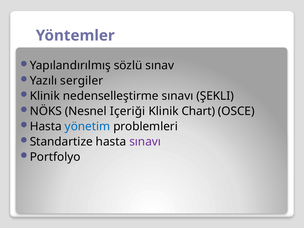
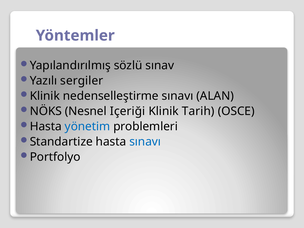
ŞEKLI: ŞEKLI -> ALAN
Chart: Chart -> Tarih
sınavı at (145, 142) colour: purple -> blue
